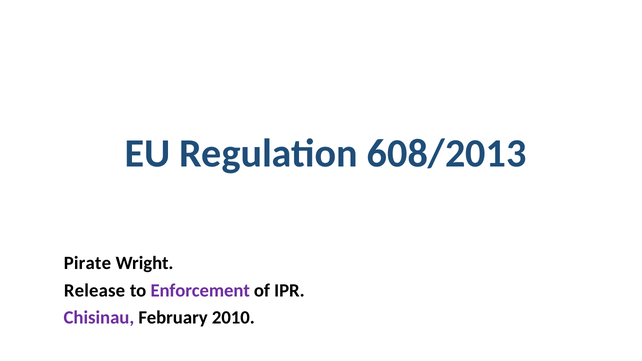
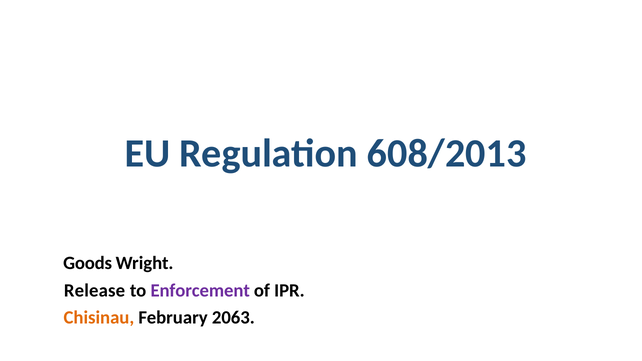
Pirate: Pirate -> Goods
Chisinau colour: purple -> orange
2010: 2010 -> 2063
